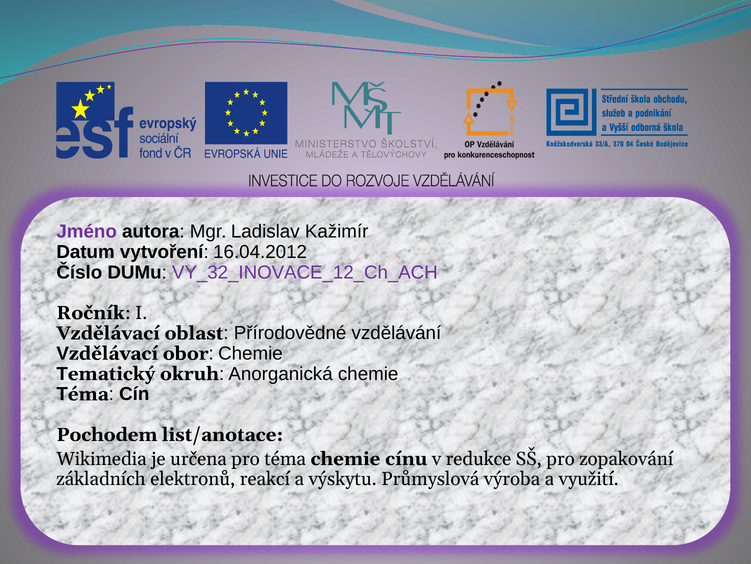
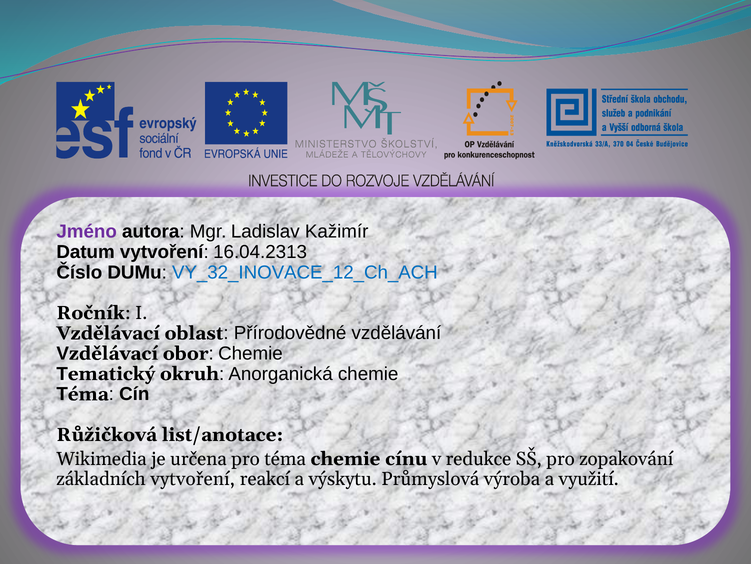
16.04.2012: 16.04.2012 -> 16.04.2313
VY_32_INOVACE_12_Ch_ACH colour: purple -> blue
Pochodem: Pochodem -> Růžičková
základních elektronů: elektronů -> vytvoření
